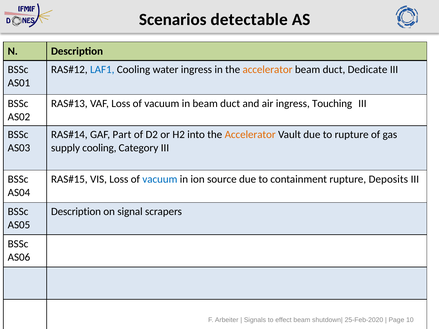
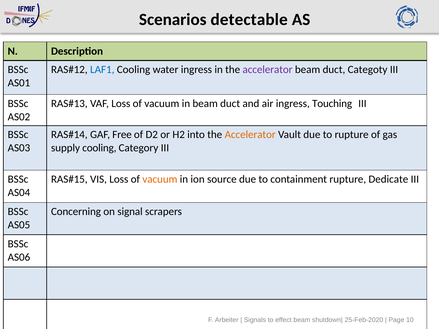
accelerator at (268, 70) colour: orange -> purple
Dedicate: Dedicate -> Categoty
Part: Part -> Free
vacuum at (160, 179) colour: blue -> orange
Deposits: Deposits -> Dedicate
Description at (76, 212): Description -> Concerning
